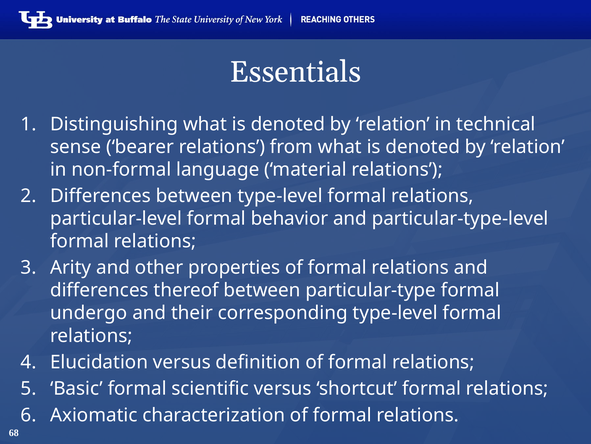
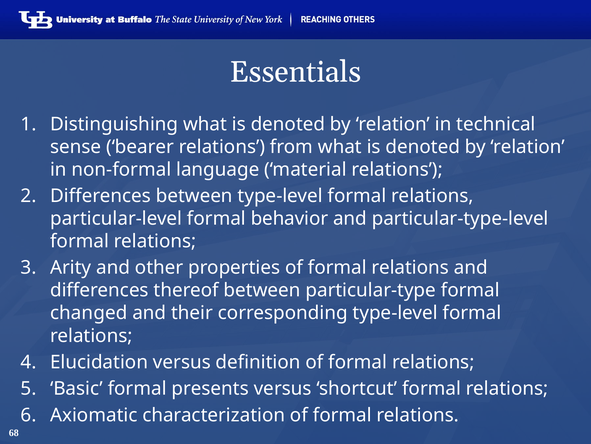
undergo: undergo -> changed
scientific: scientific -> presents
